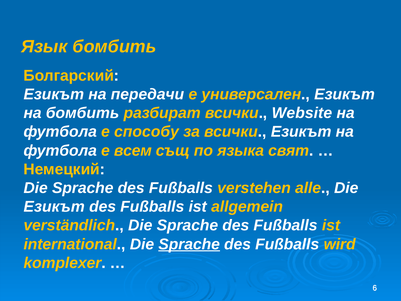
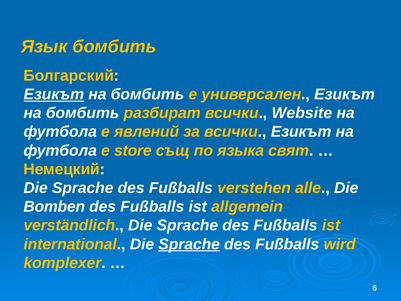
Езикът at (54, 94) underline: none -> present
передачи at (147, 94): передачи -> бомбить
способу: способу -> явлений
всем: всем -> store
Езикът at (54, 207): Езикът -> Bomben
